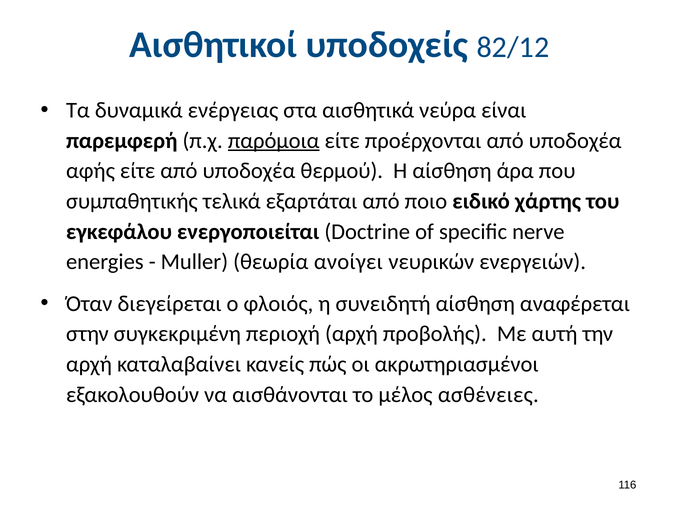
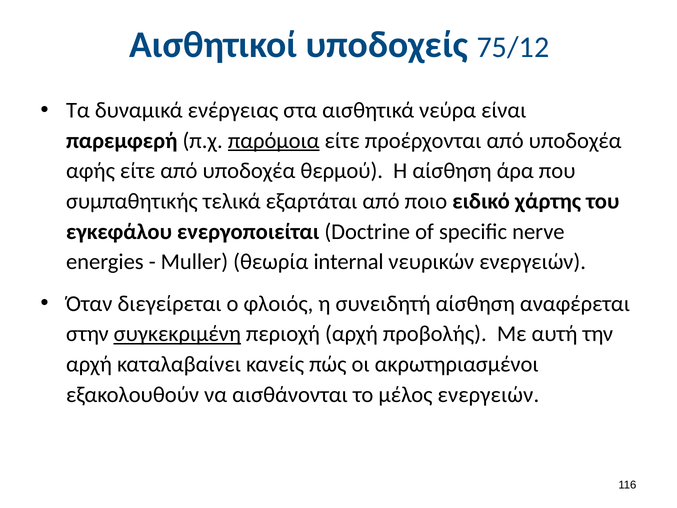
82/12: 82/12 -> 75/12
ανοίγει: ανοίγει -> internal
συγκεκριμένη underline: none -> present
μέλος ασθένειες: ασθένειες -> ενεργειών
